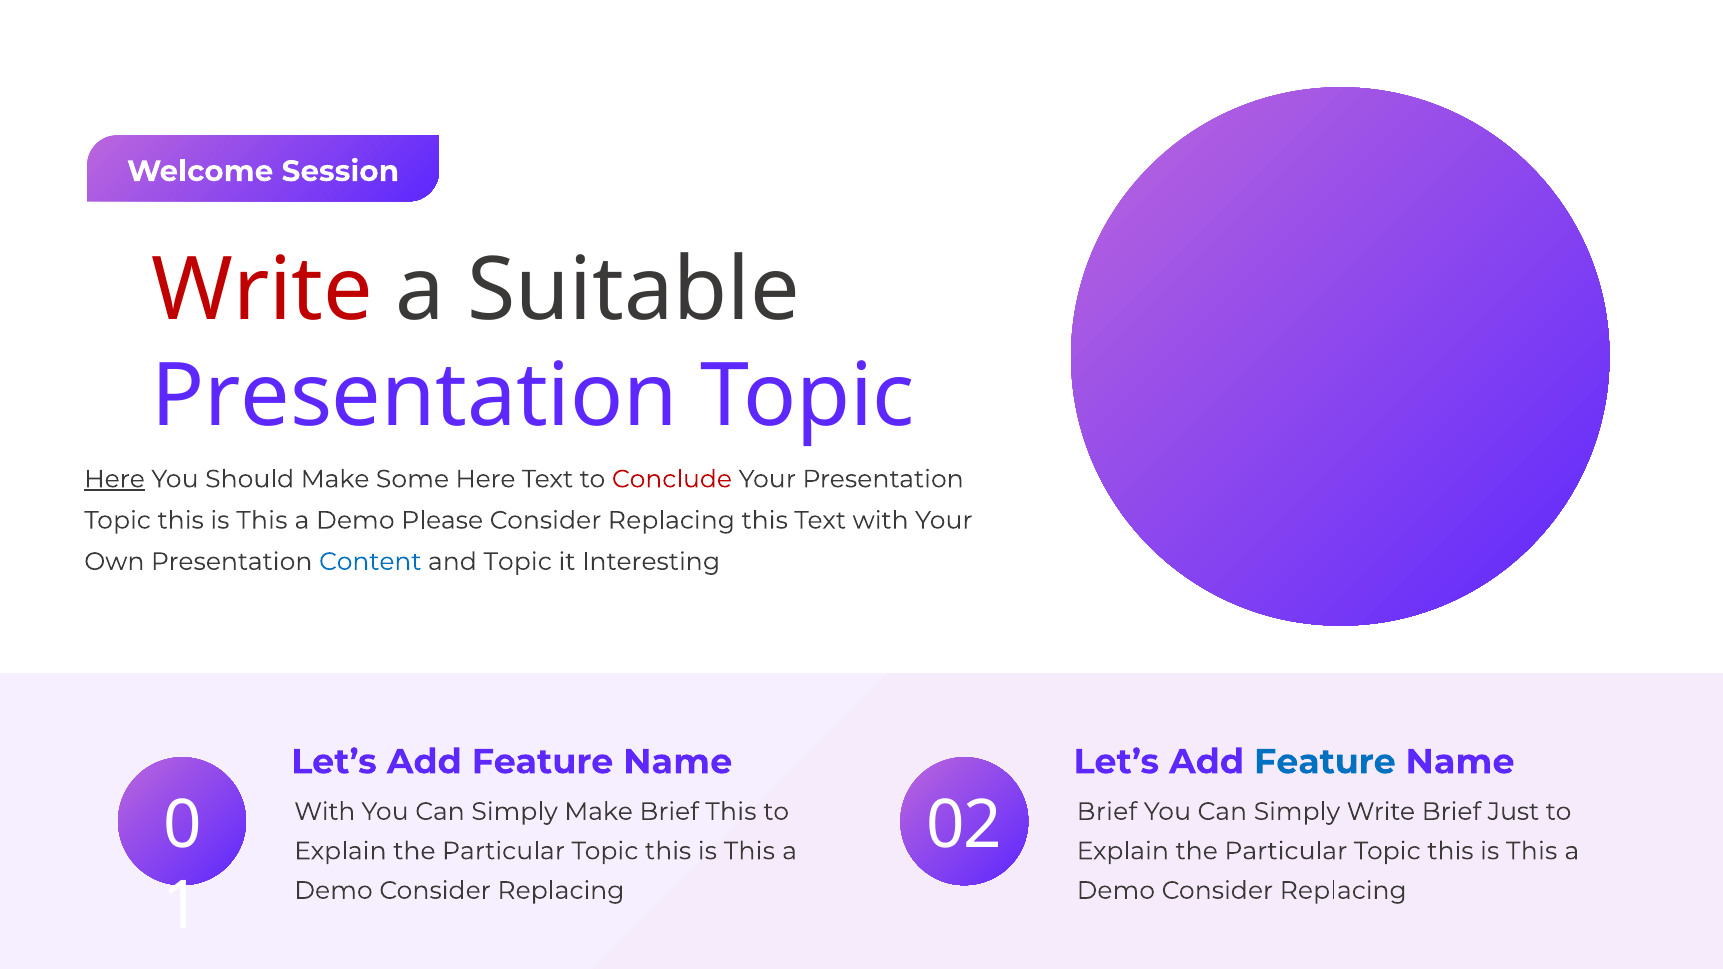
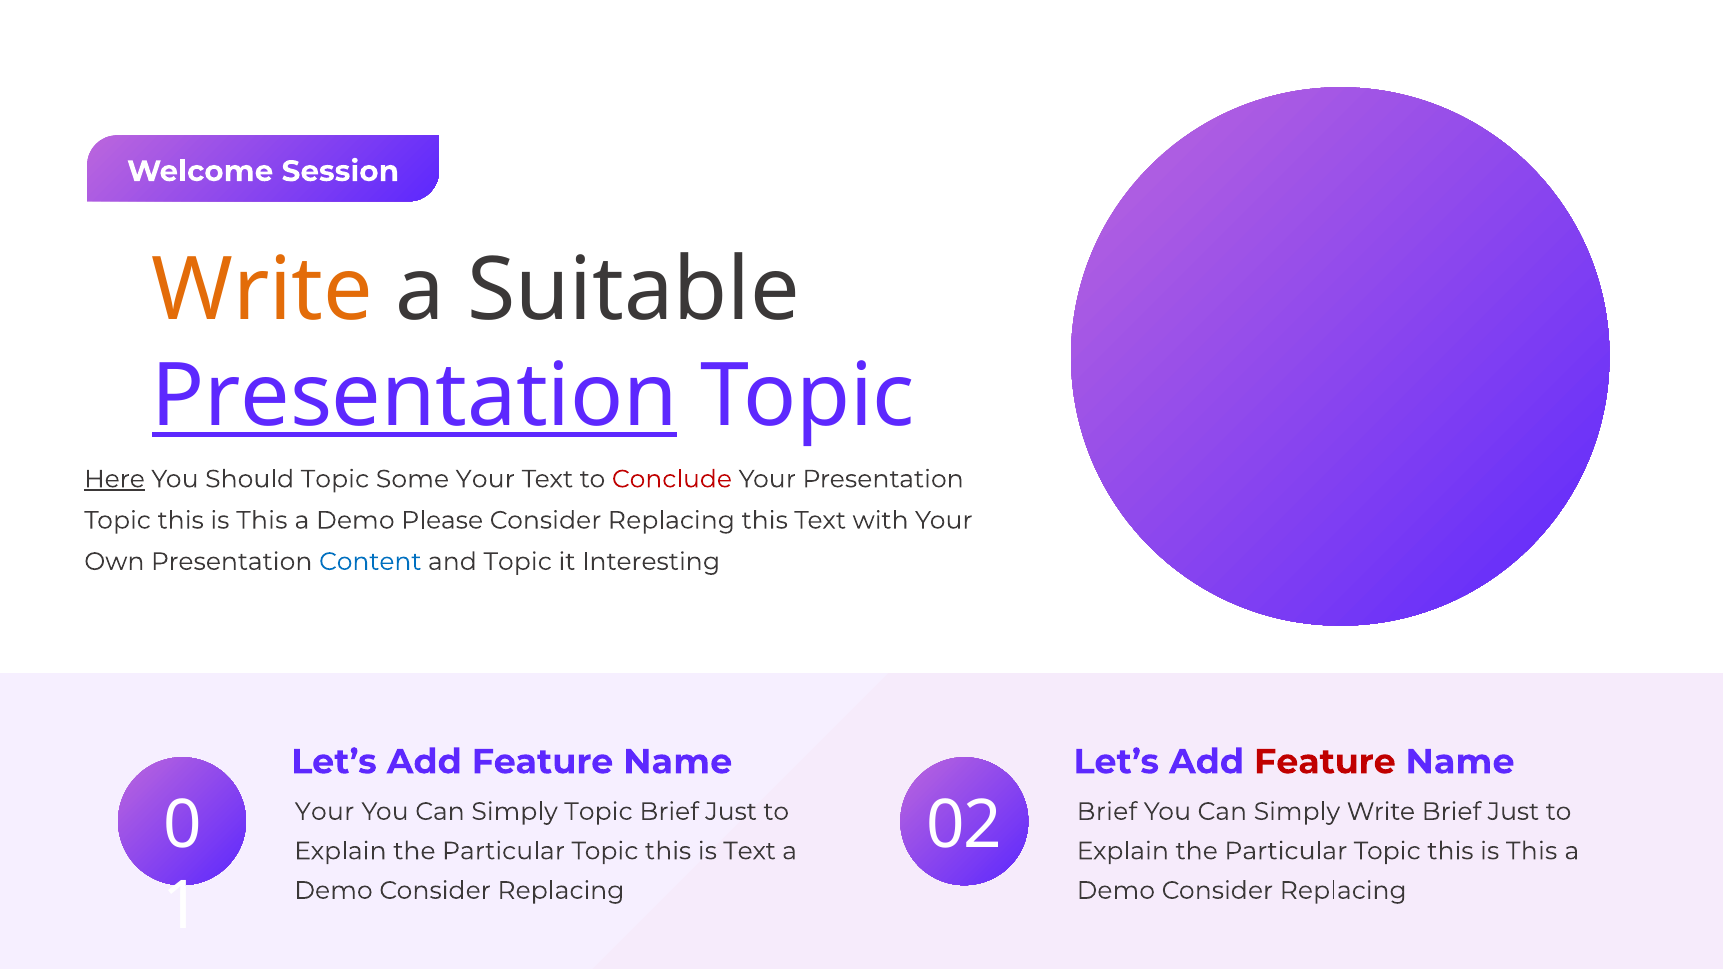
Write at (262, 291) colour: red -> orange
Presentation at (415, 396) underline: none -> present
Should Make: Make -> Topic
Some Here: Here -> Your
Feature at (1325, 762) colour: blue -> red
With at (325, 812): With -> Your
Simply Make: Make -> Topic
This at (731, 812): This -> Just
This at (749, 851): This -> Text
